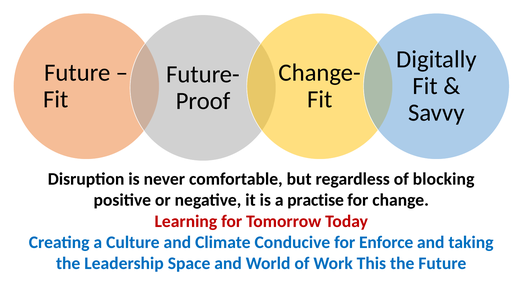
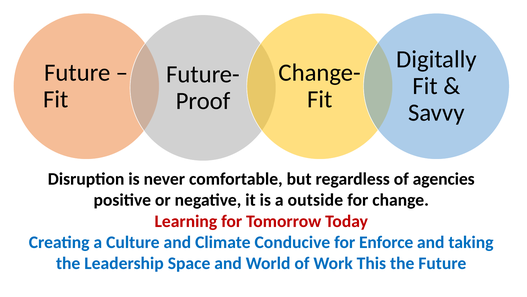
blocking: blocking -> agencies
practise: practise -> outside
